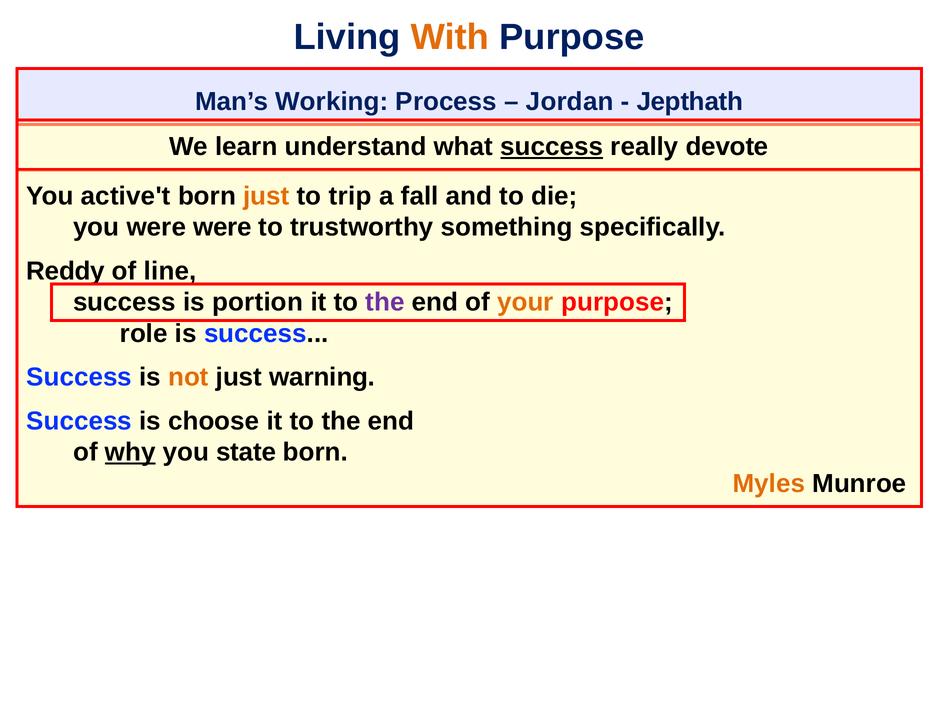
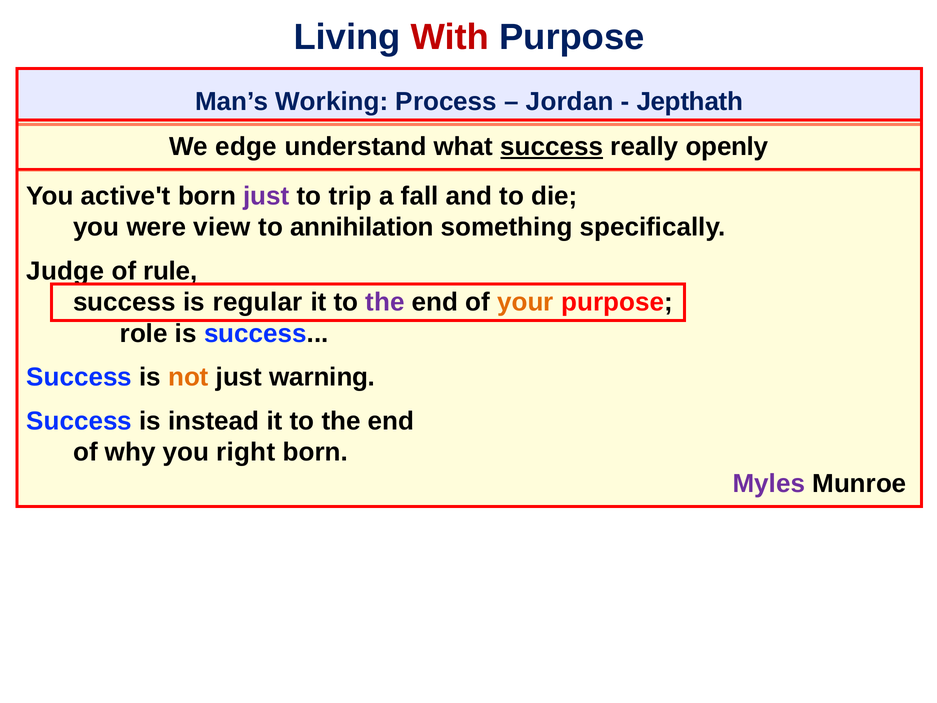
With colour: orange -> red
learn: learn -> edge
devote: devote -> openly
just at (266, 196) colour: orange -> purple
were were: were -> view
trustworthy: trustworthy -> annihilation
Reddy: Reddy -> Judge
line: line -> rule
portion: portion -> regular
choose: choose -> instead
why underline: present -> none
state: state -> right
Myles colour: orange -> purple
